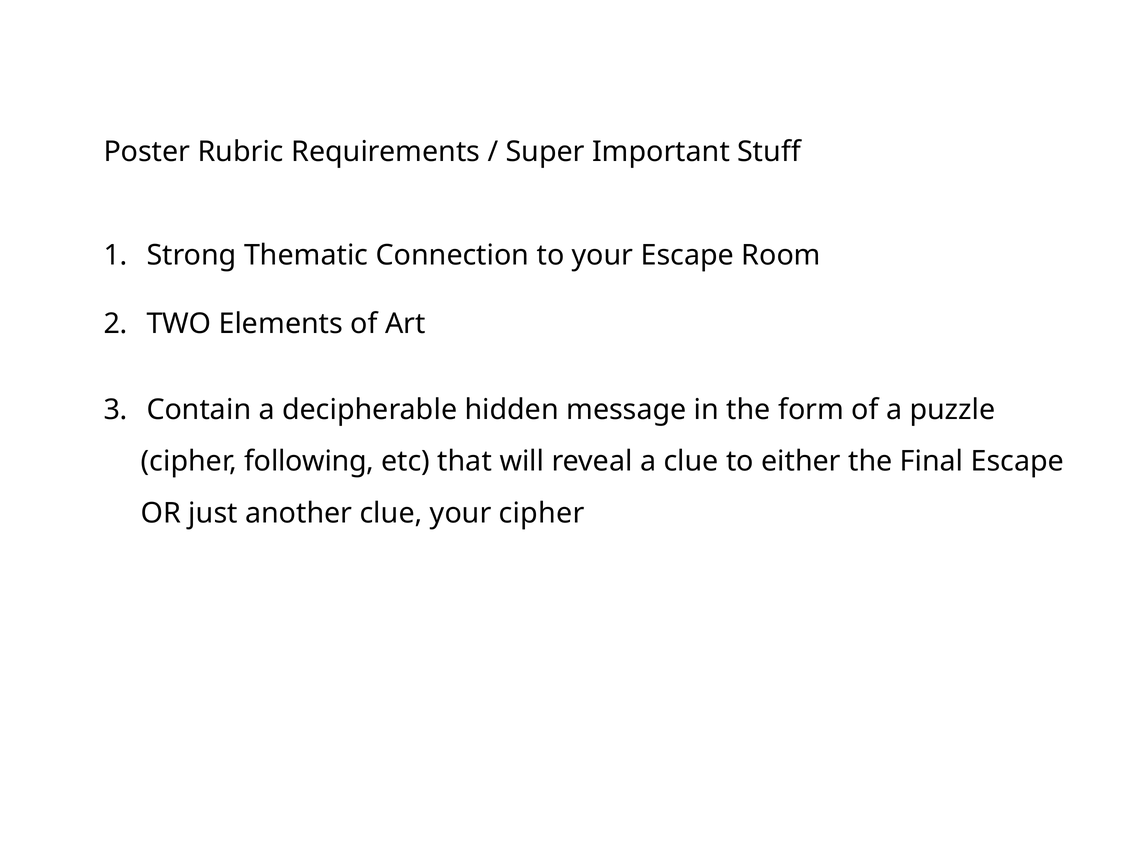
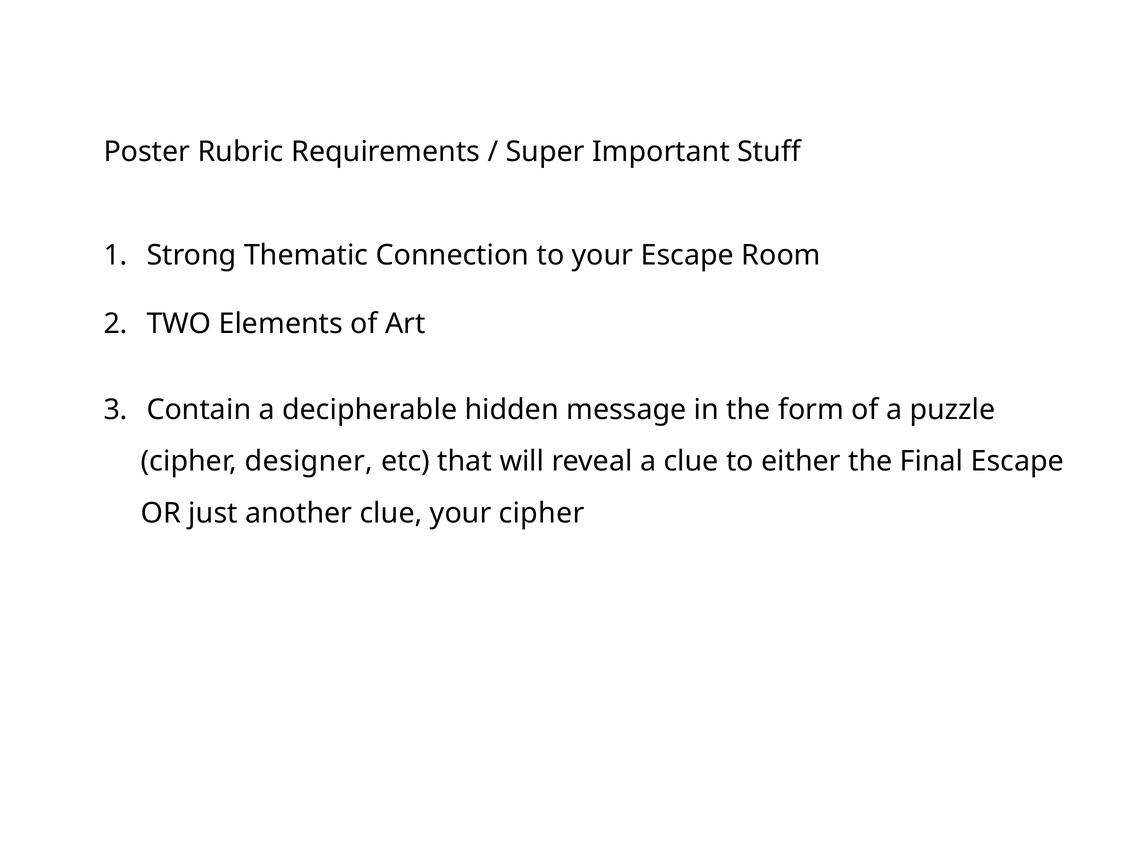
following: following -> designer
